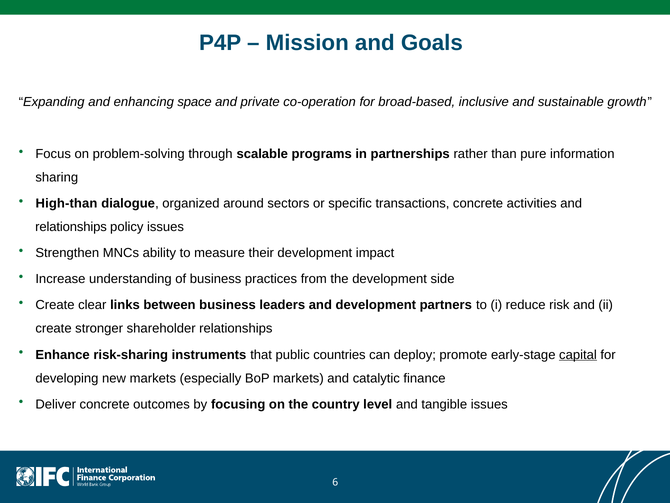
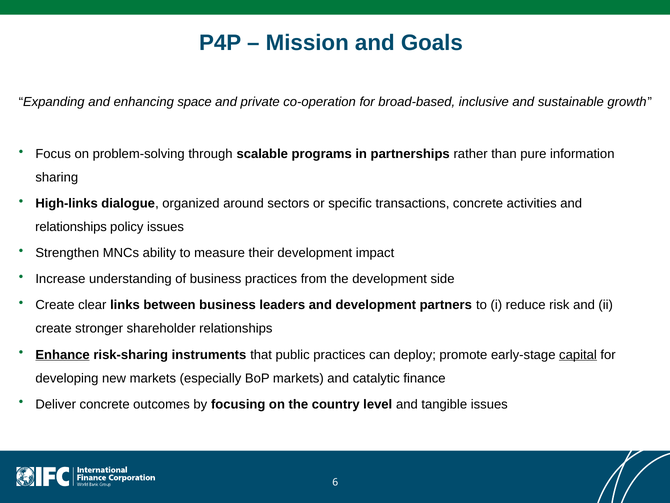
High-than: High-than -> High-links
Enhance underline: none -> present
public countries: countries -> practices
